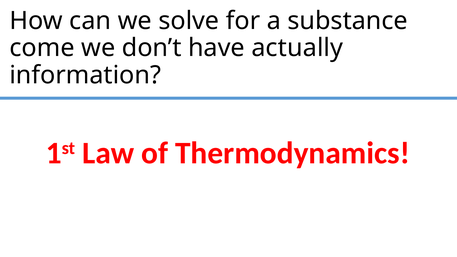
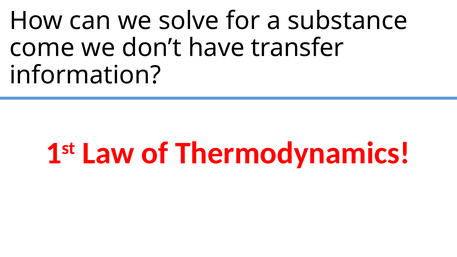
actually: actually -> transfer
